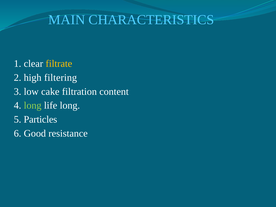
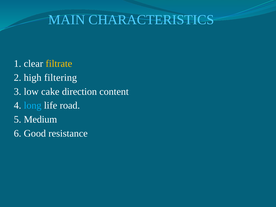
filtration: filtration -> direction
long at (33, 105) colour: light green -> light blue
life long: long -> road
Particles: Particles -> Medium
